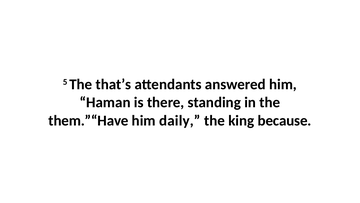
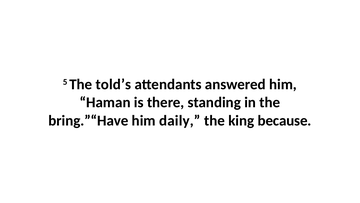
that’s: that’s -> told’s
them.”“Have: them.”“Have -> bring.”“Have
